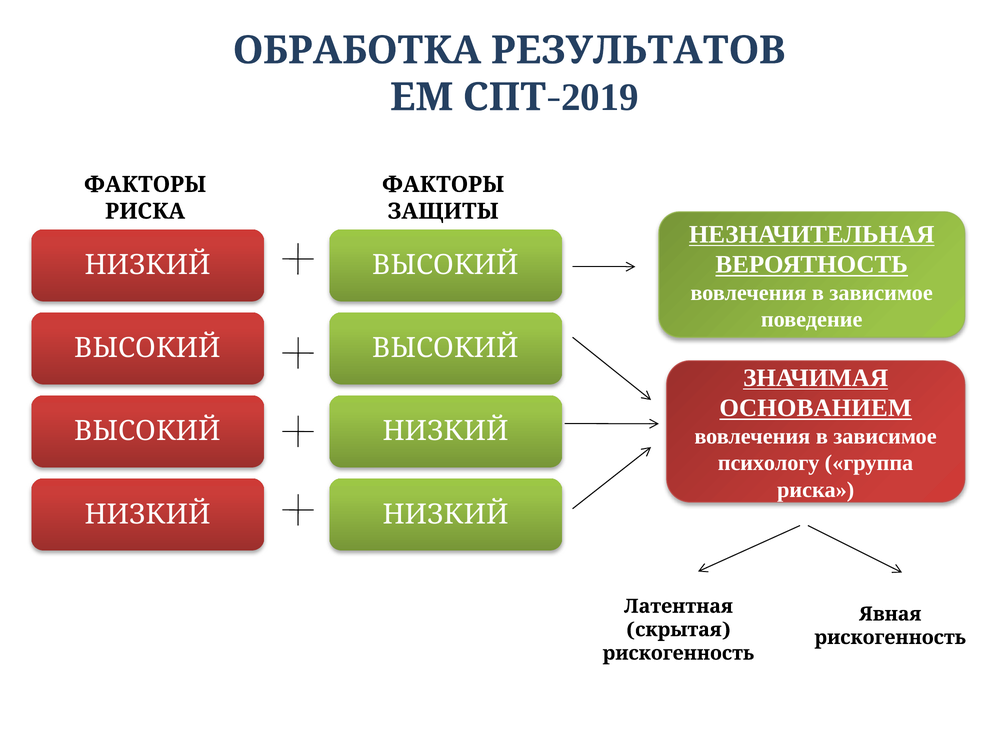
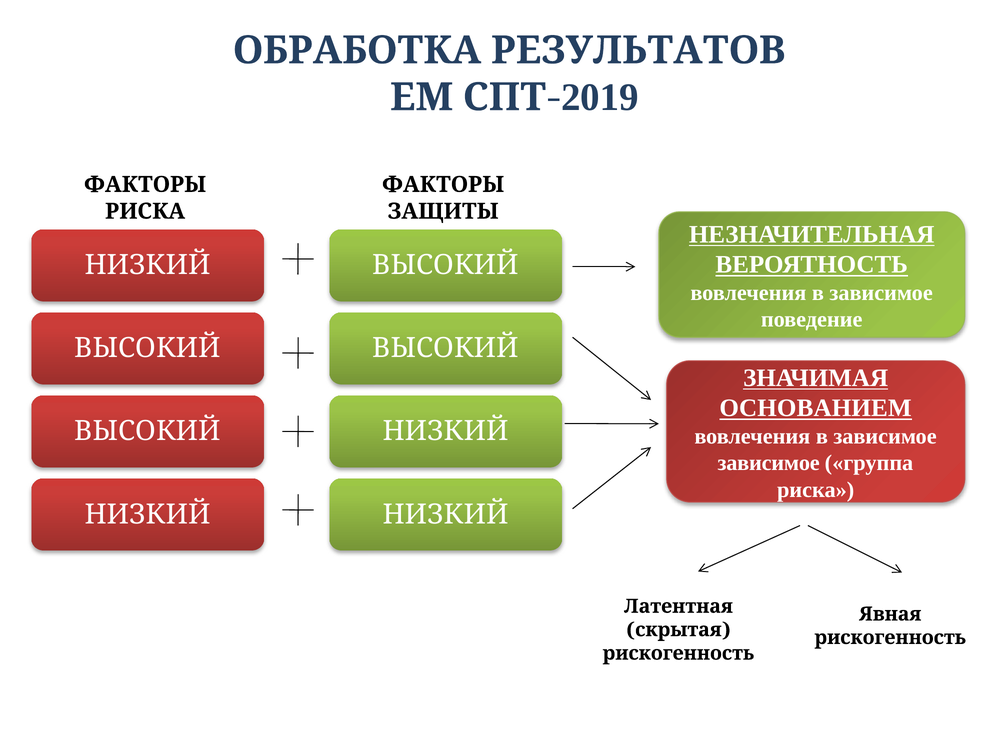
психологу at (769, 463): психологу -> зависимое
